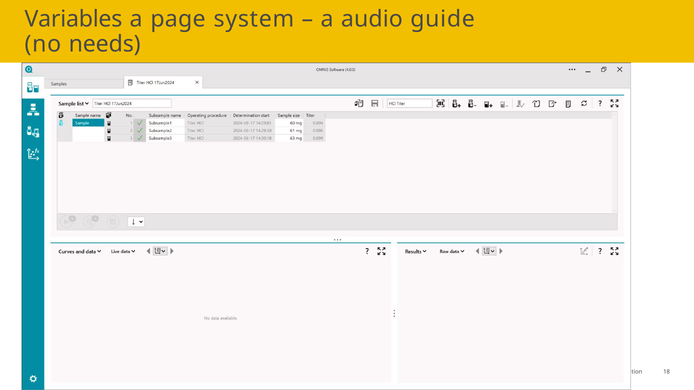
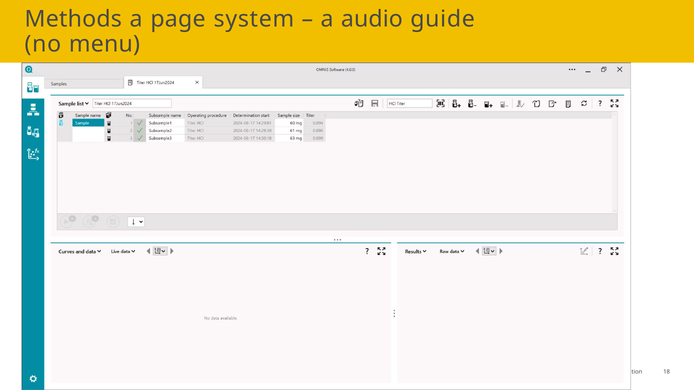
Variables: Variables -> Methods
needs: needs -> menu
